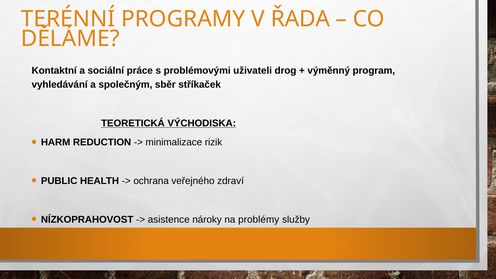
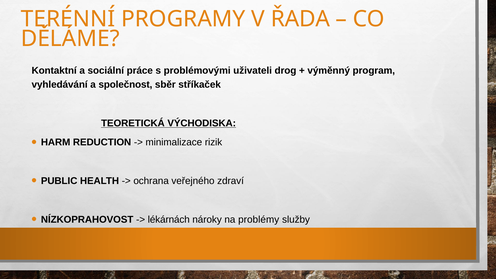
společným: společným -> společnost
asistence: asistence -> lékárnách
